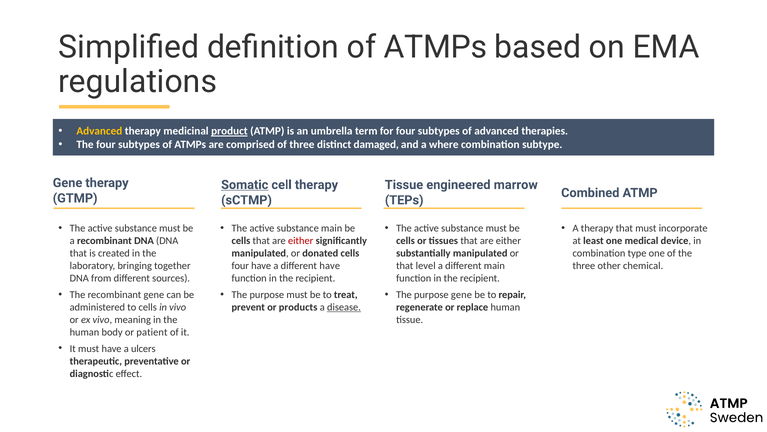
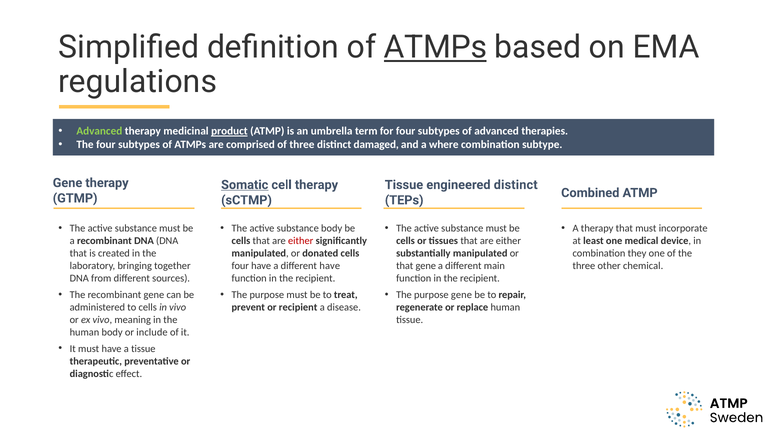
ATMPs at (435, 47) underline: none -> present
Advanced at (99, 131) colour: yellow -> light green
engineered marrow: marrow -> distinct
substance main: main -> body
type: type -> they
that level: level -> gene
or products: products -> recipient
disease underline: present -> none
patient: patient -> include
a ulcers: ulcers -> tissue
